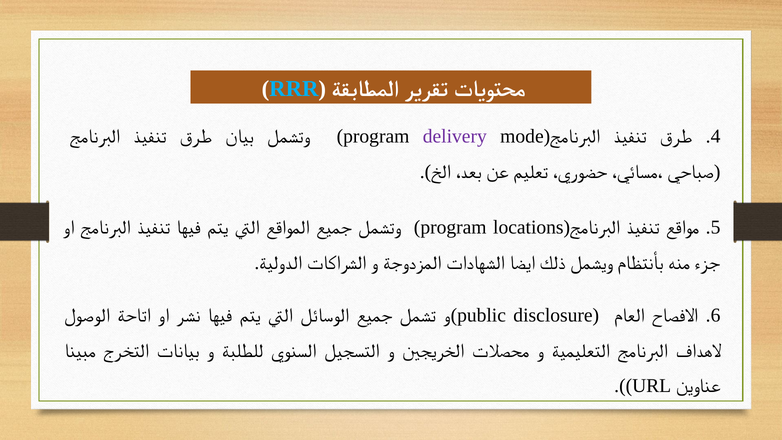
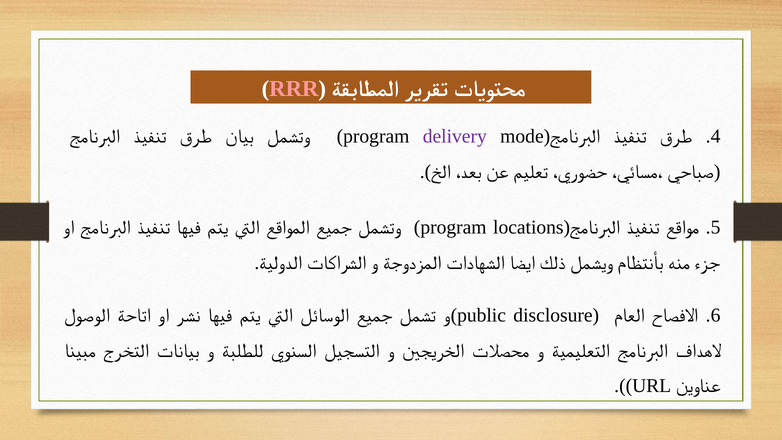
RRR colour: light blue -> pink
